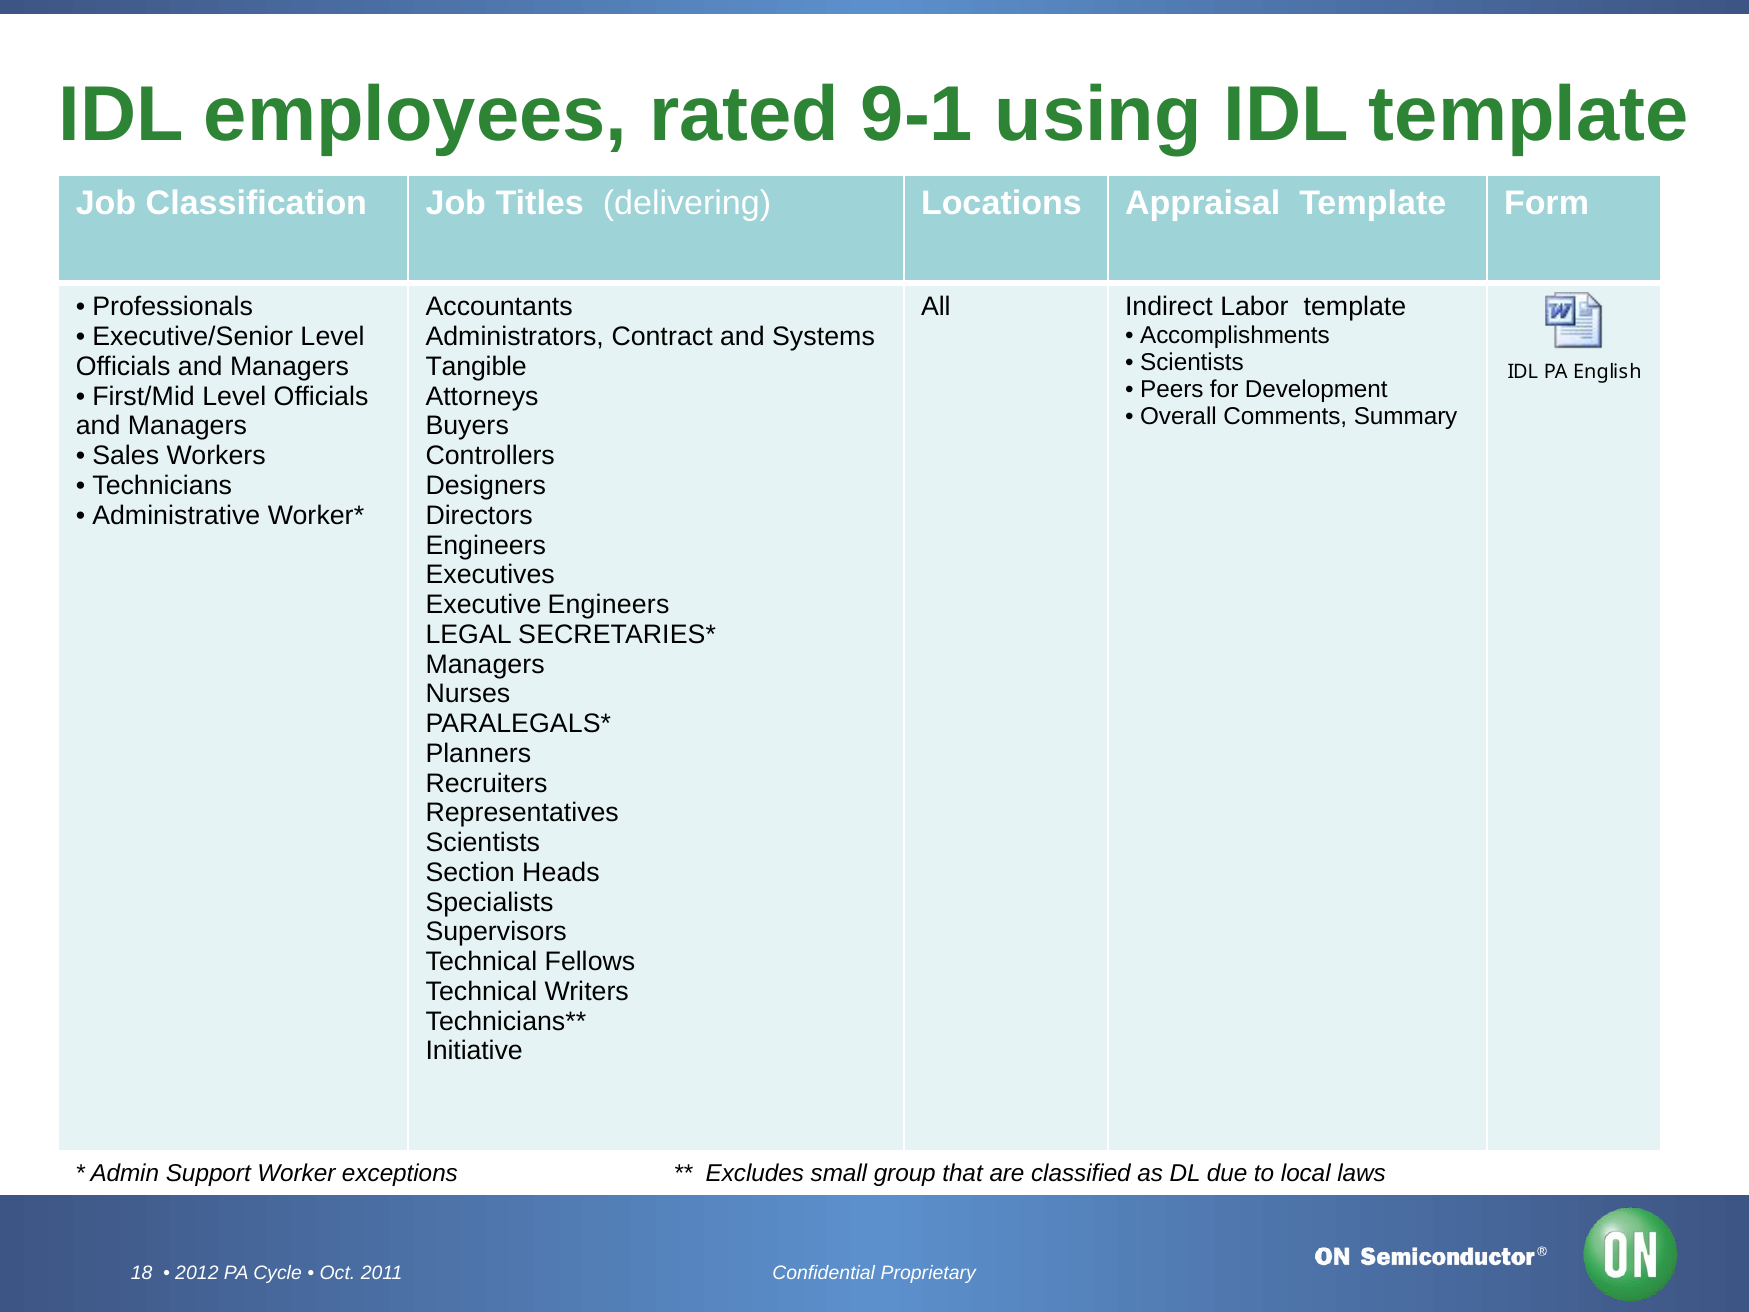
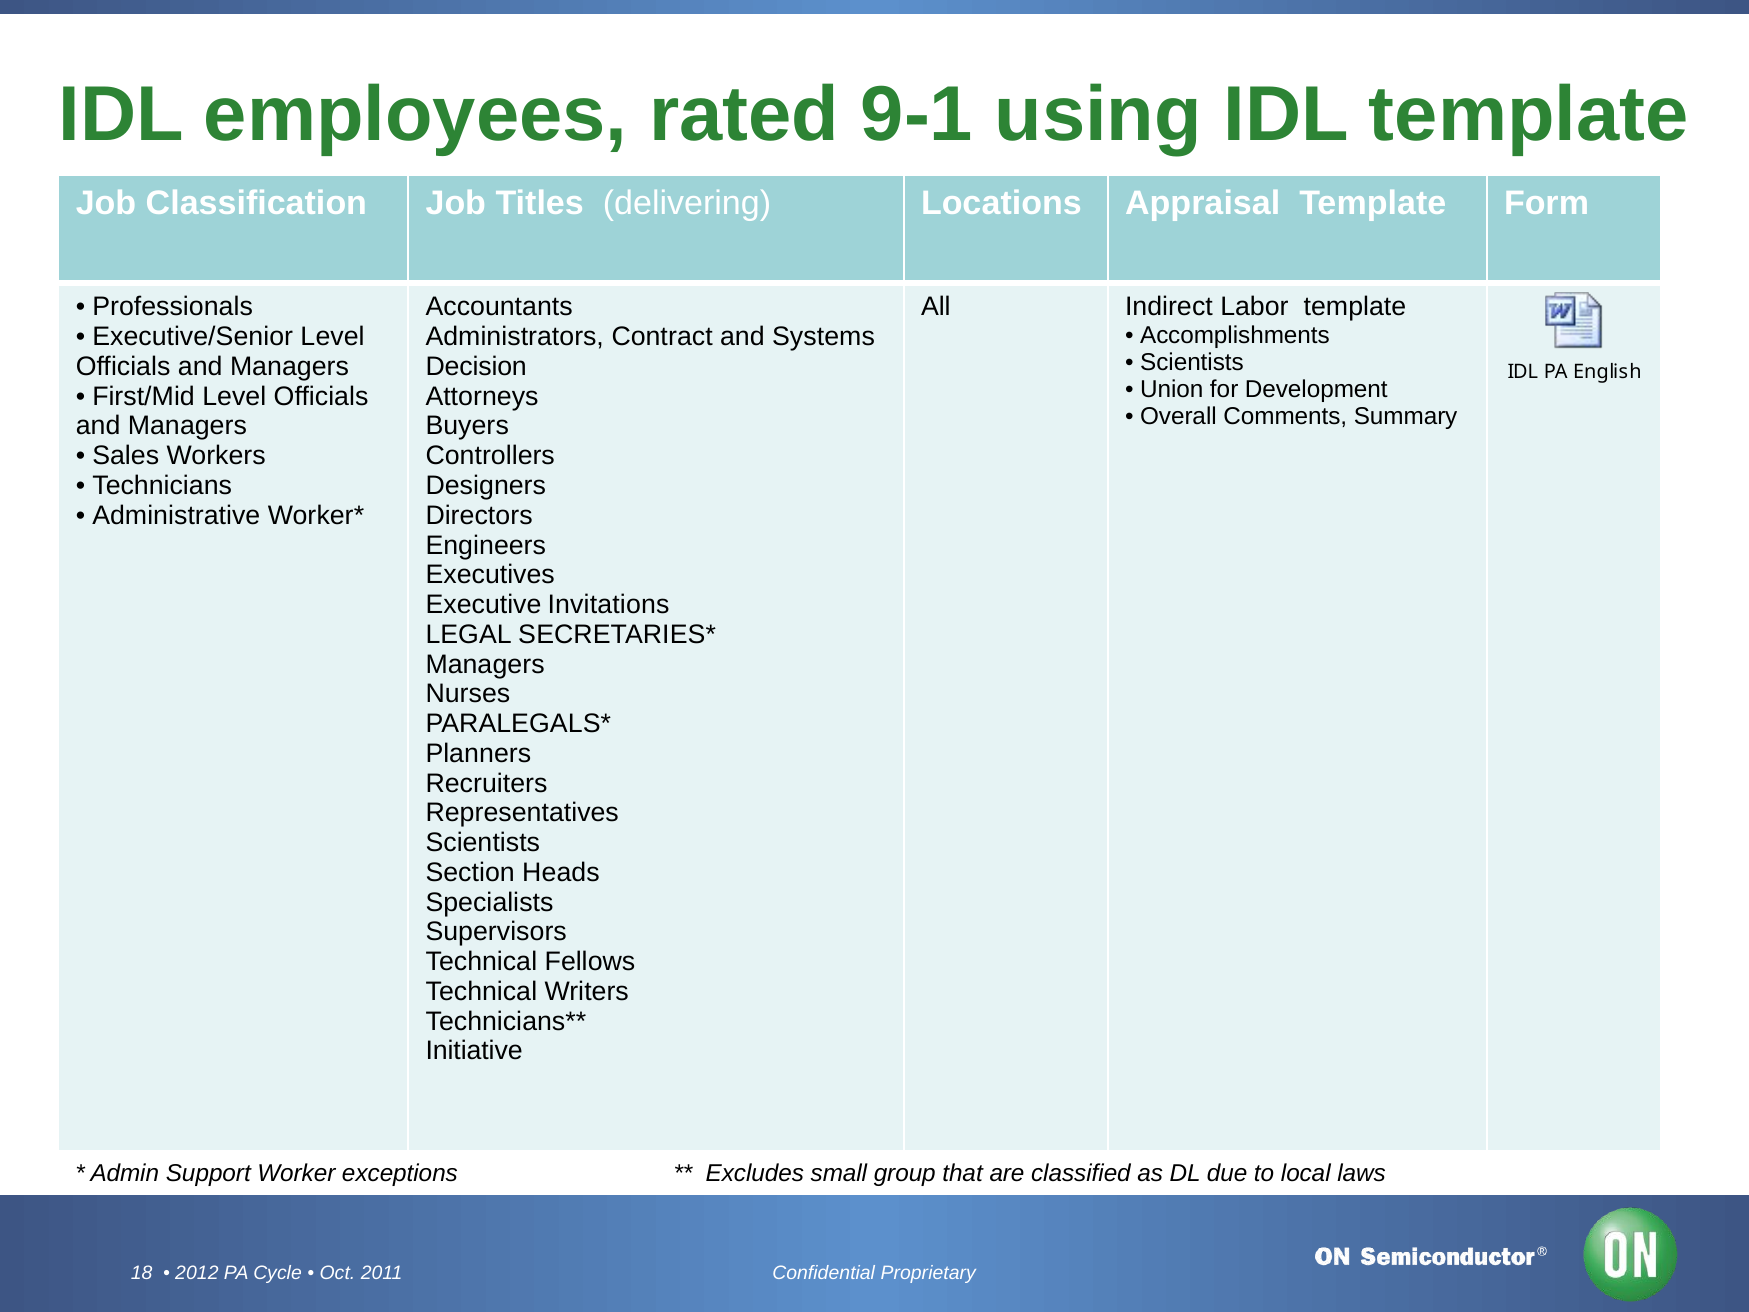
Tangible: Tangible -> Decision
Peers: Peers -> Union
Executive Engineers: Engineers -> Invitations
